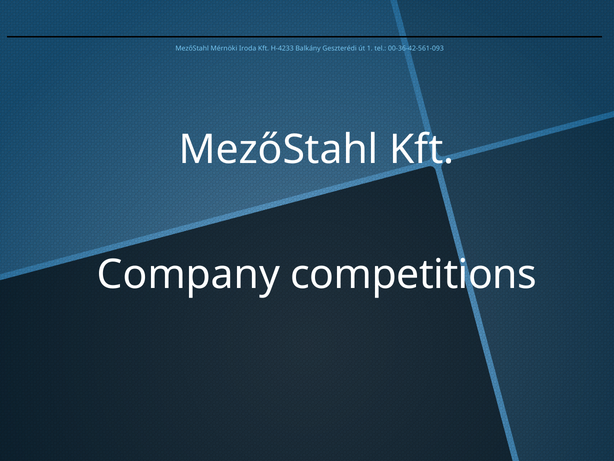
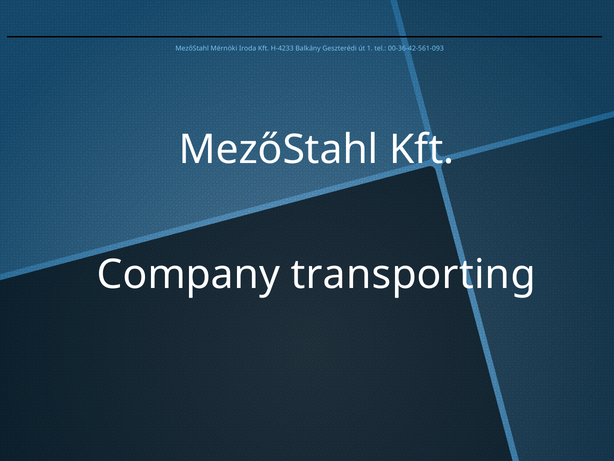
competitions: competitions -> transporting
